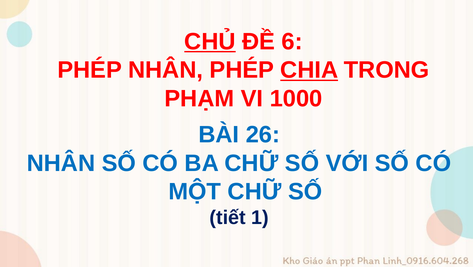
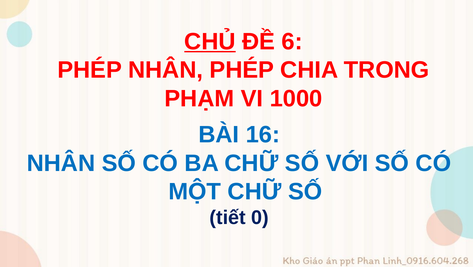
CHIA underline: present -> none
26: 26 -> 16
1: 1 -> 0
